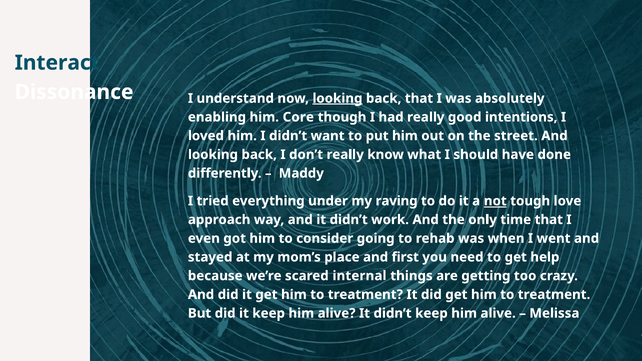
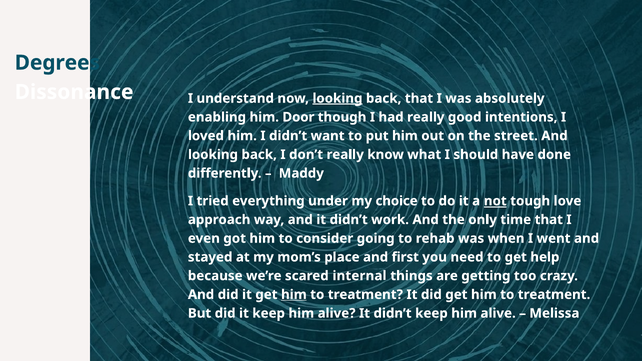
Interact: Interact -> Degrees
Core: Core -> Door
raving: raving -> choice
him at (294, 295) underline: none -> present
